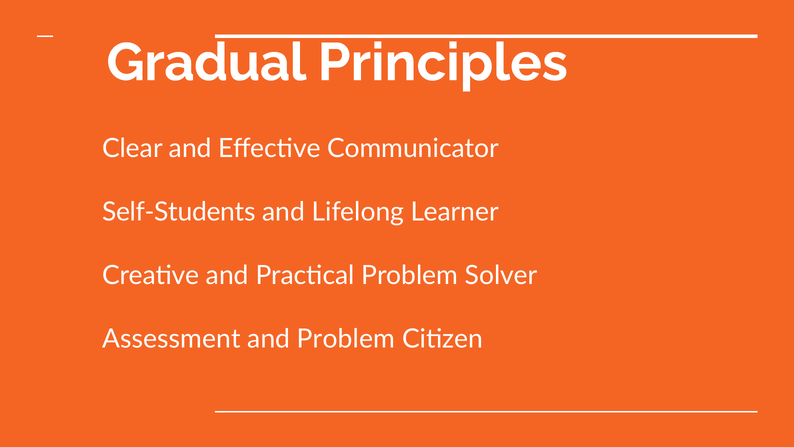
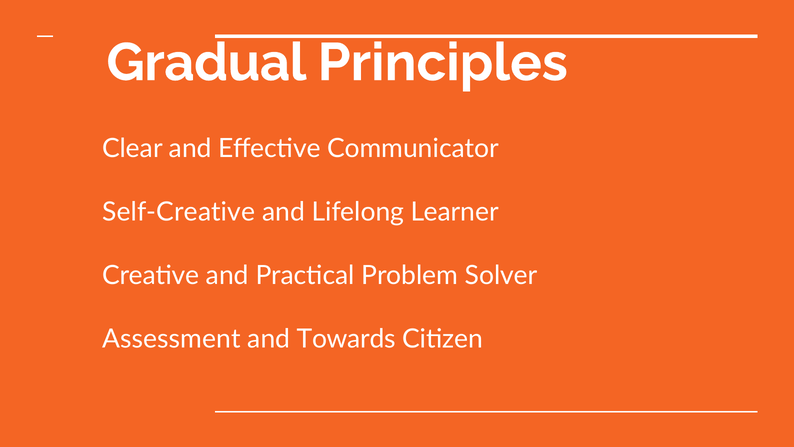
Self-Students: Self-Students -> Self-Creative
and Problem: Problem -> Towards
